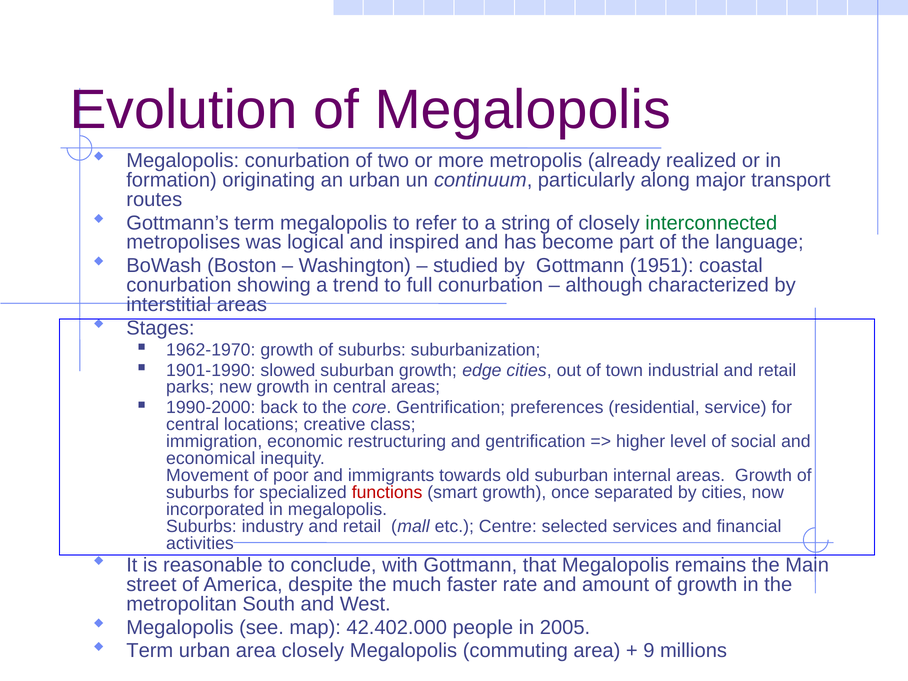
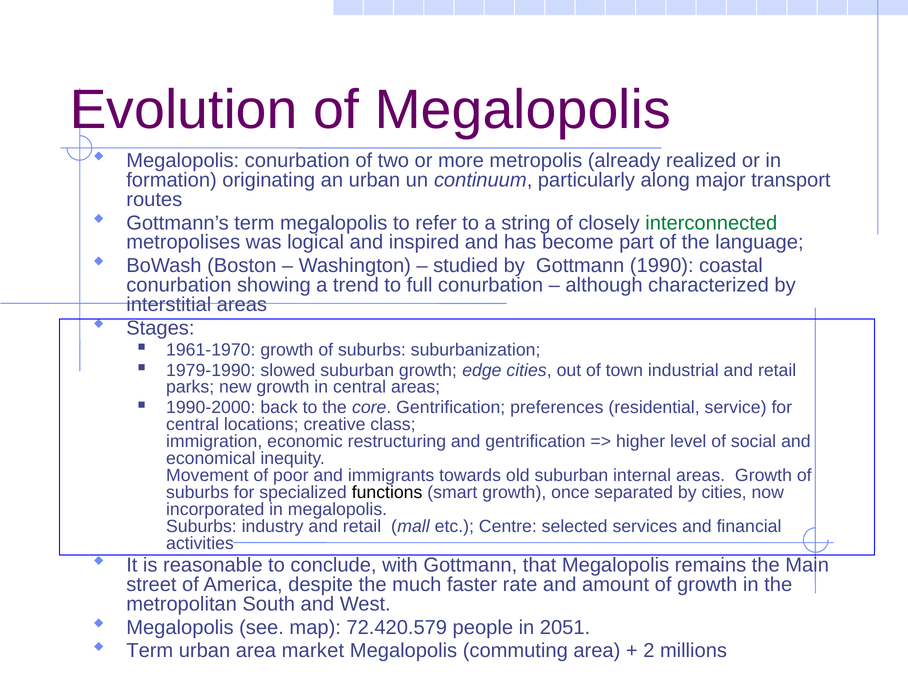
1951: 1951 -> 1990
1962-1970: 1962-1970 -> 1961-1970
1901-1990: 1901-1990 -> 1979-1990
functions colour: red -> black
42.402.000: 42.402.000 -> 72.420.579
2005: 2005 -> 2051
area closely: closely -> market
9: 9 -> 2
